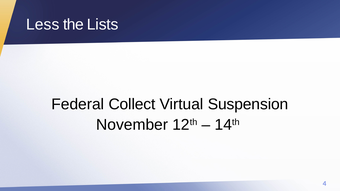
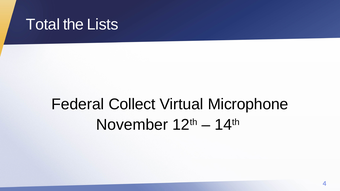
Less: Less -> Total
Suspension: Suspension -> Microphone
